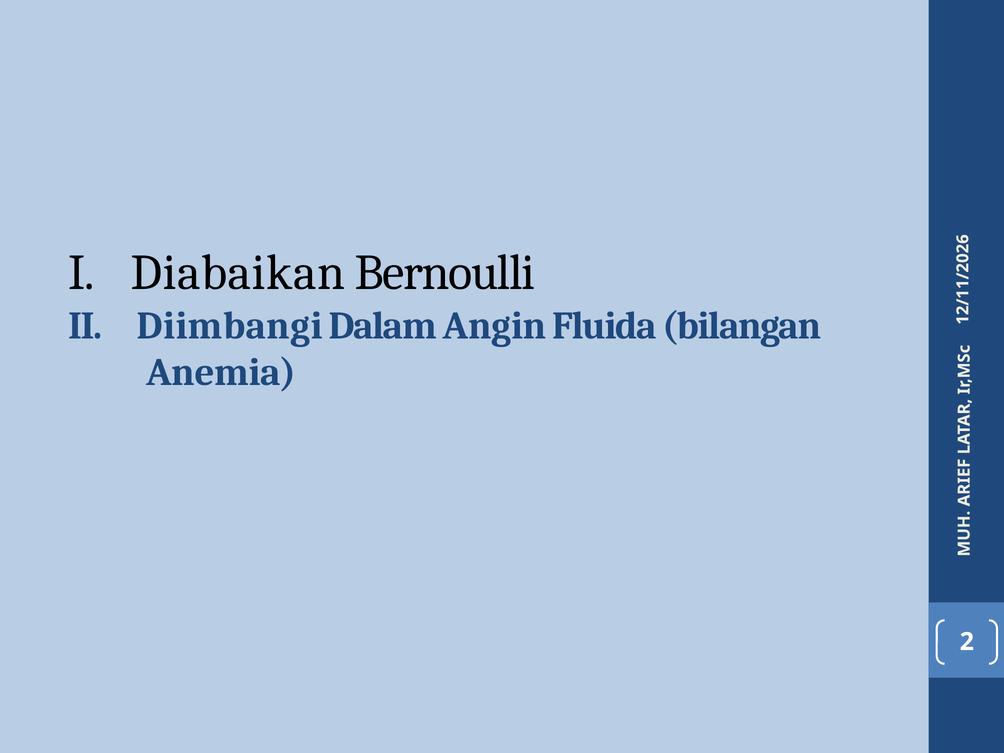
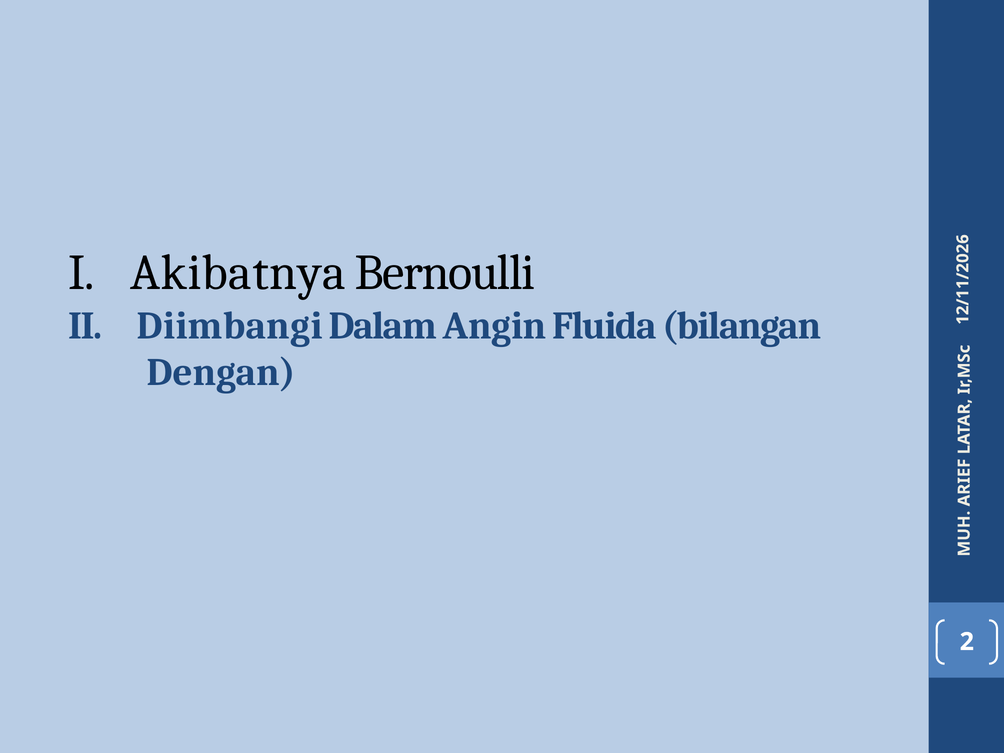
Diabaikan: Diabaikan -> Akibatnya
Anemia: Anemia -> Dengan
